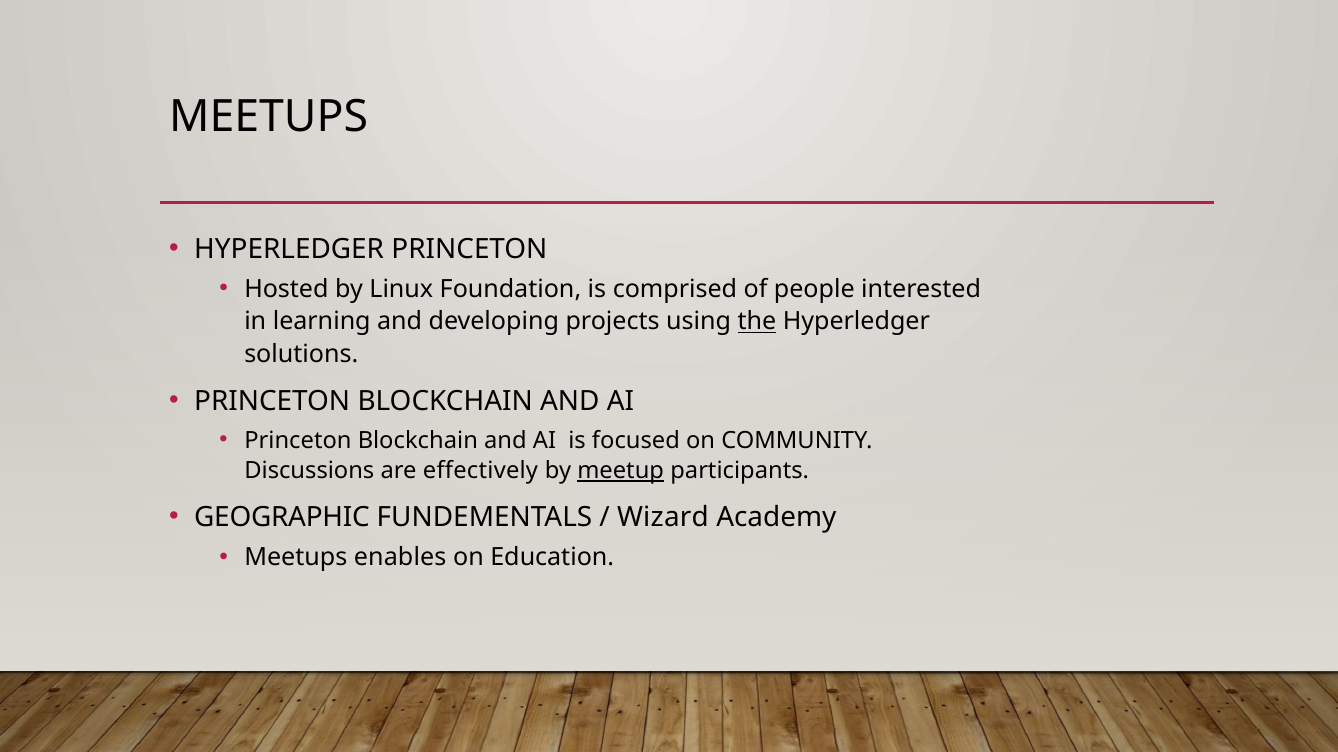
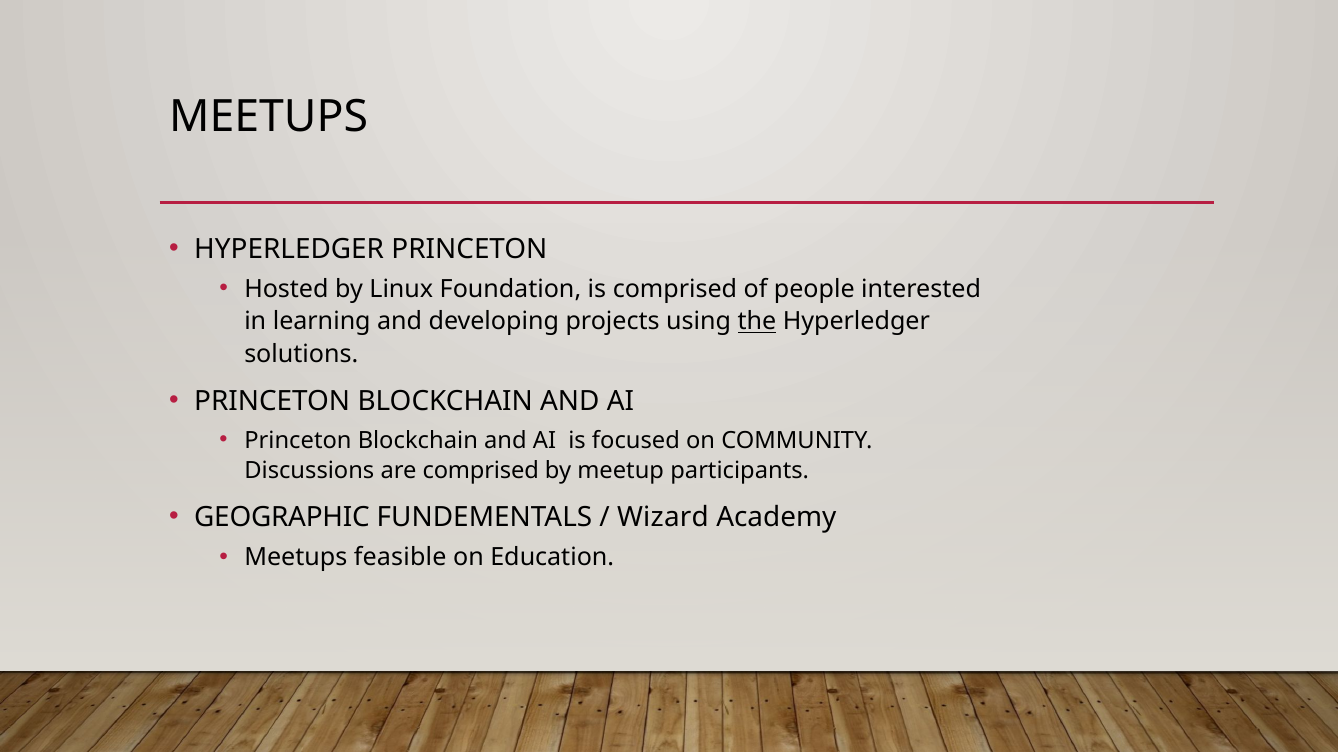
are effectively: effectively -> comprised
meetup underline: present -> none
enables: enables -> feasible
